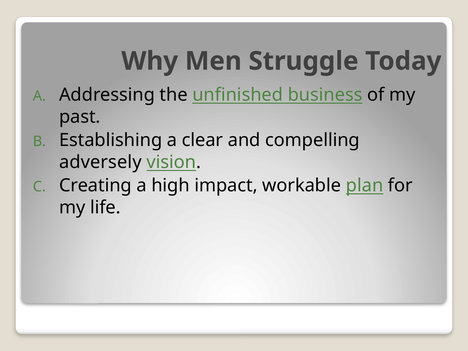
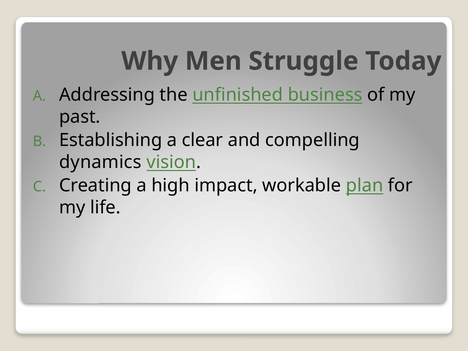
adversely: adversely -> dynamics
